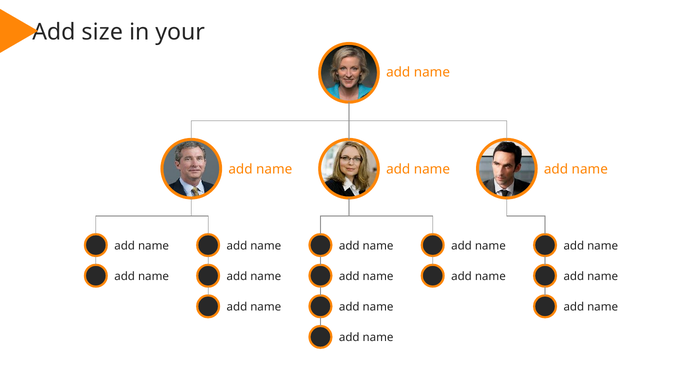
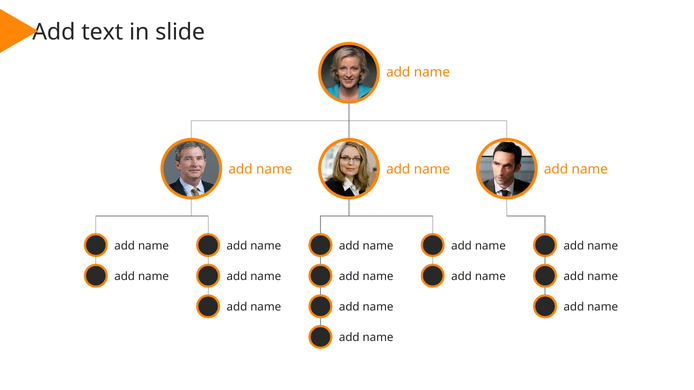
size: size -> text
your: your -> slide
